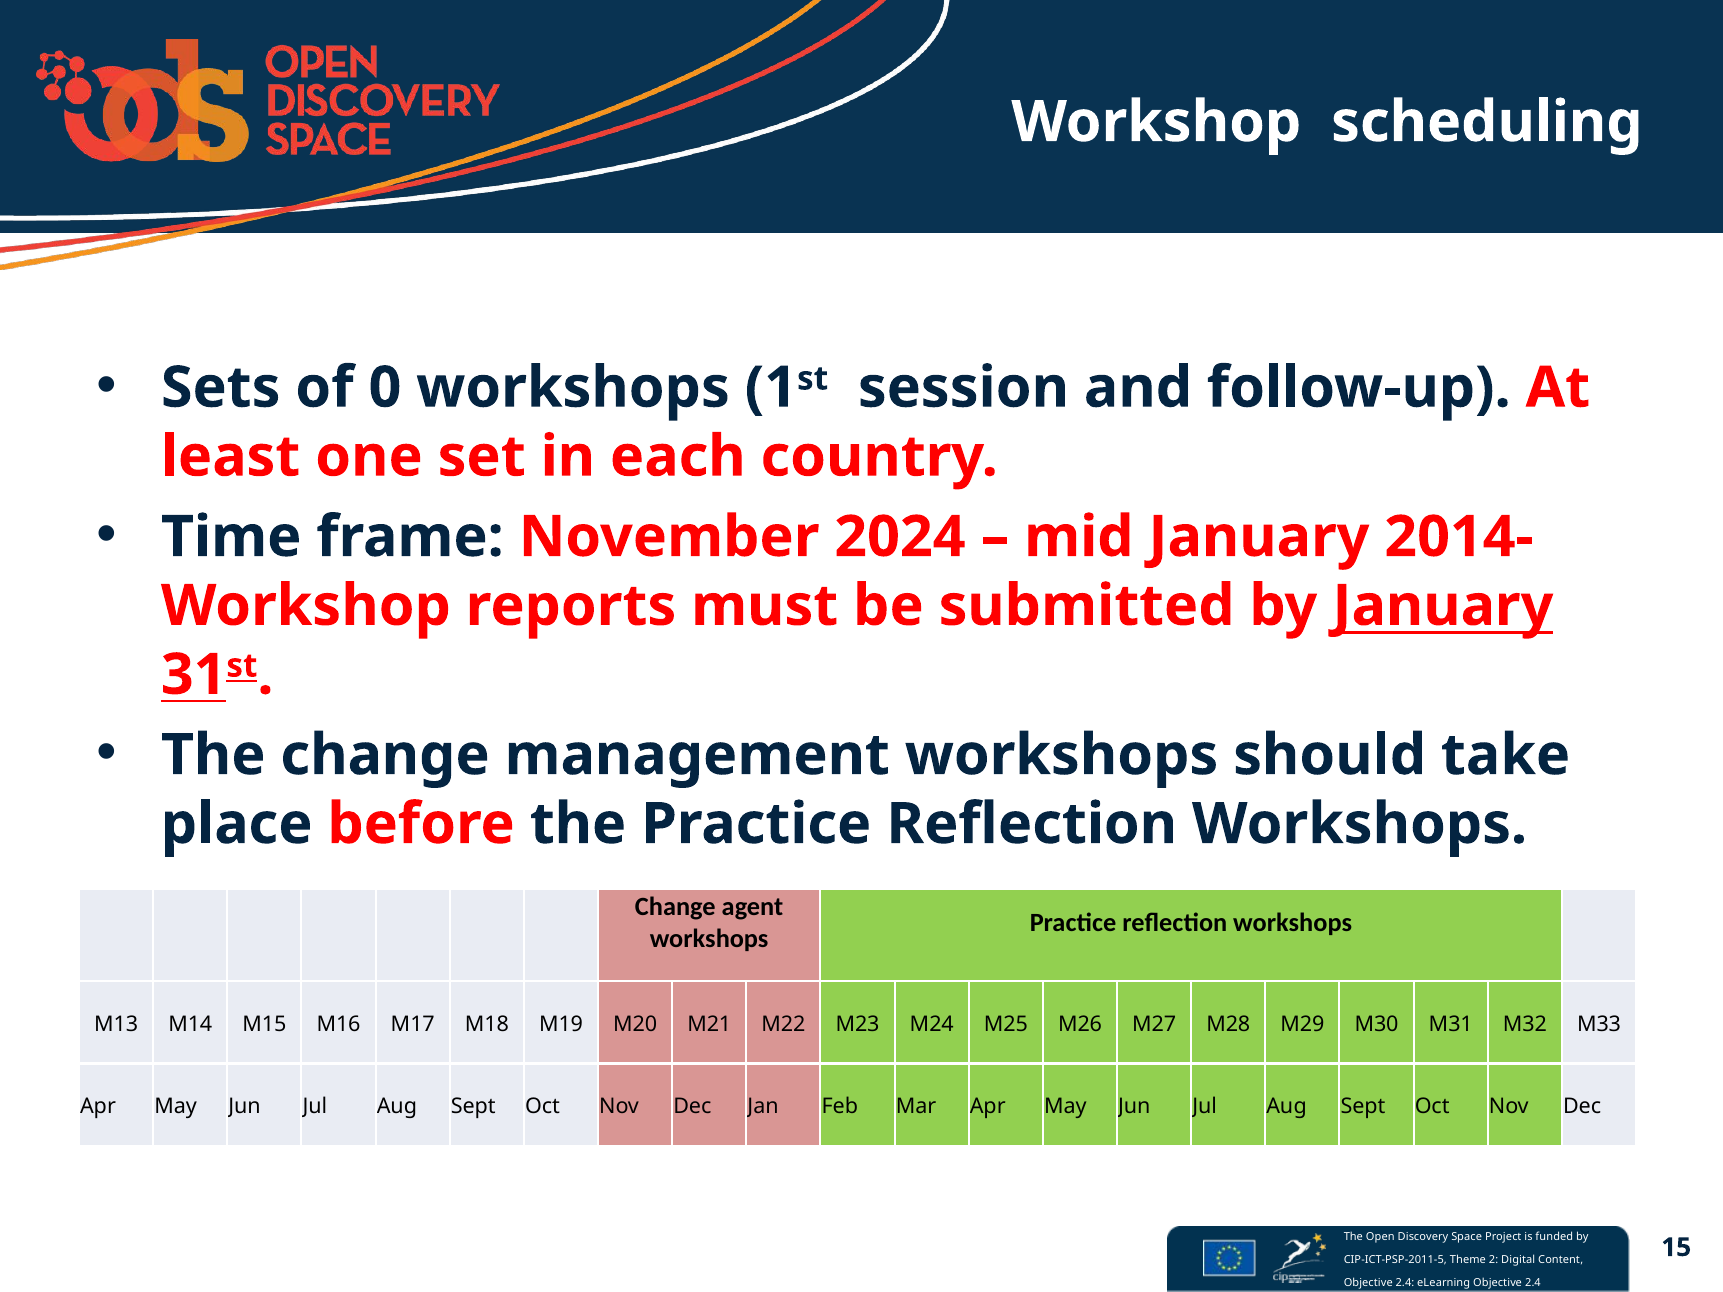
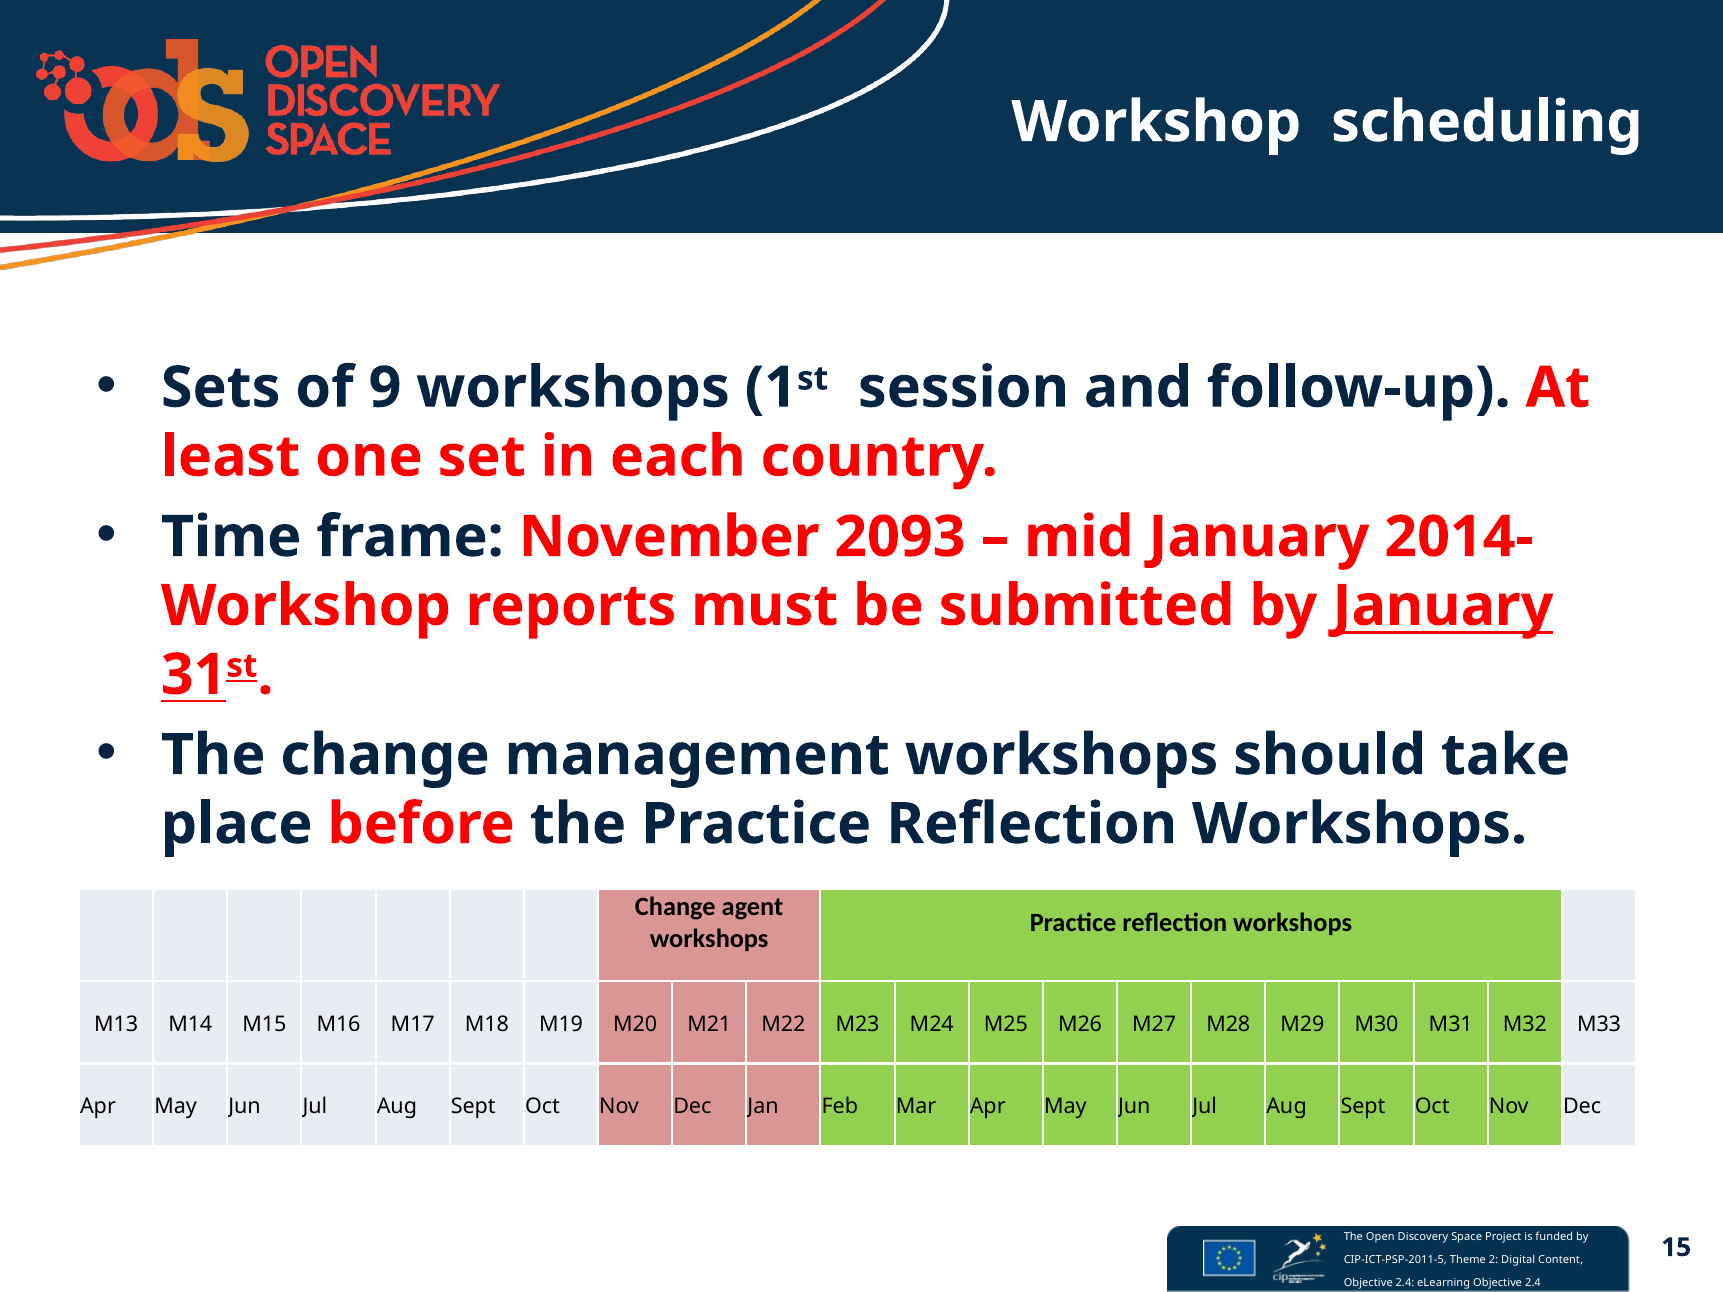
0: 0 -> 9
2024: 2024 -> 2093
